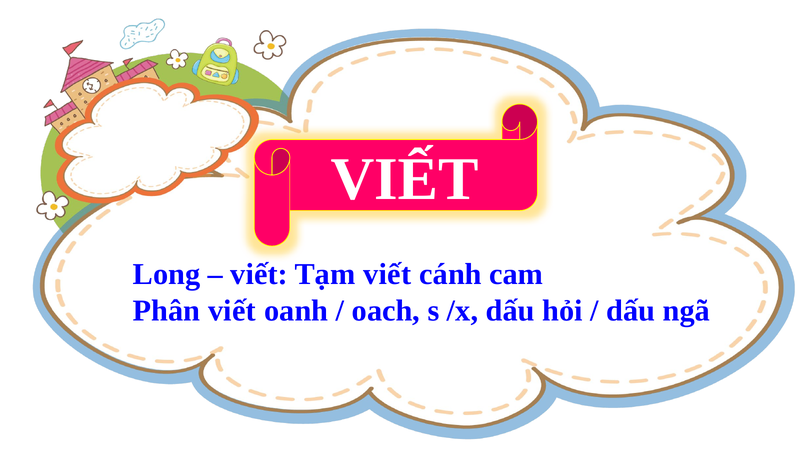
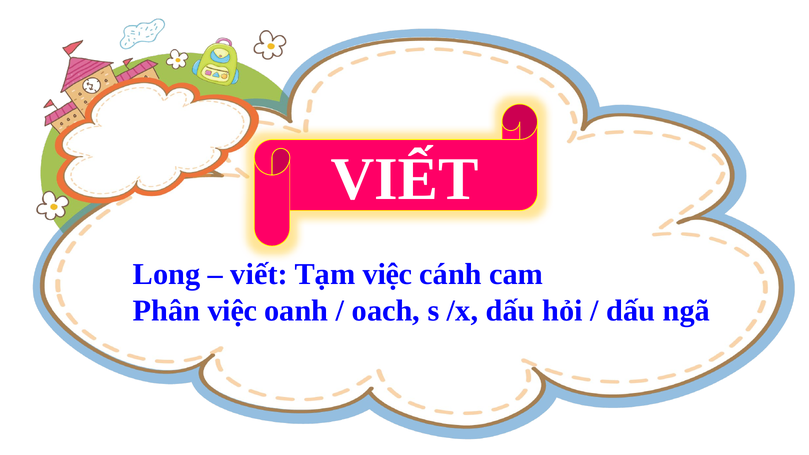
Tạm viết: viết -> việc
Phân viết: viết -> việc
